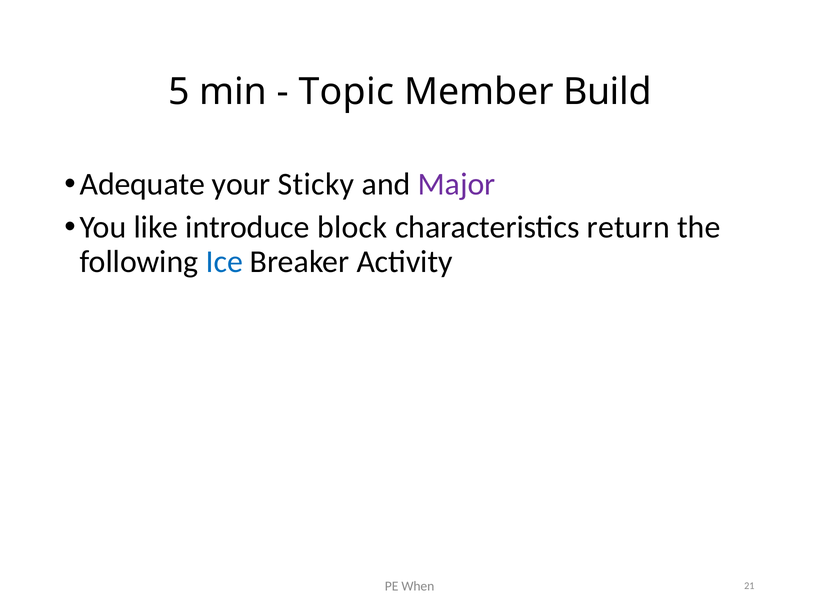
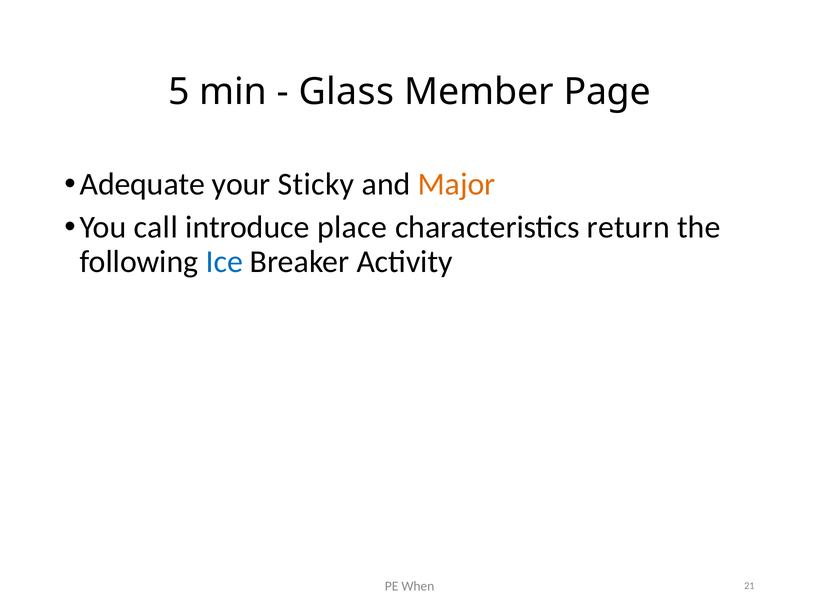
Topic: Topic -> Glass
Build: Build -> Page
Major colour: purple -> orange
like: like -> call
block: block -> place
